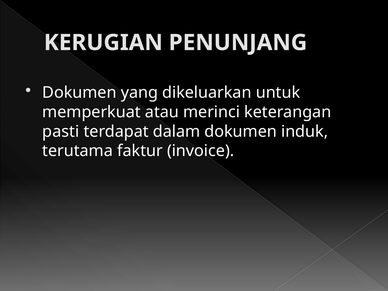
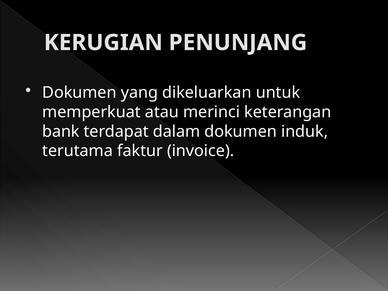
pasti: pasti -> bank
